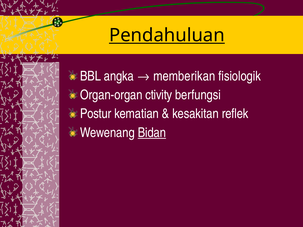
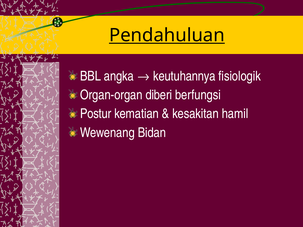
memberikan: memberikan -> keutuhannya
ctivity: ctivity -> diberi
reflek: reflek -> hamil
Bidan underline: present -> none
